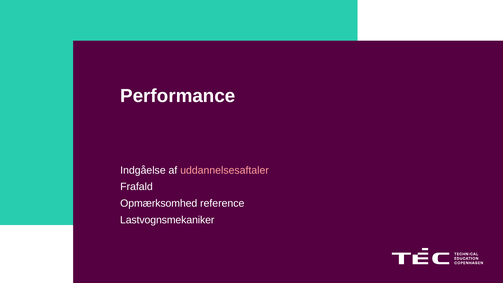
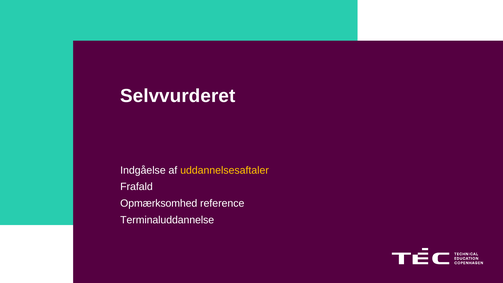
Performance: Performance -> Selvvurderet
uddannelsesaftaler colour: pink -> yellow
Lastvognsmekaniker: Lastvognsmekaniker -> Terminaluddannelse
